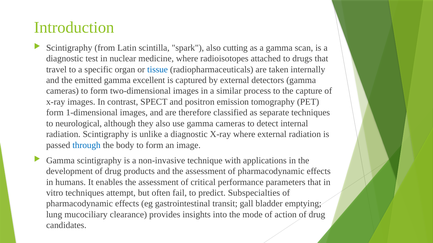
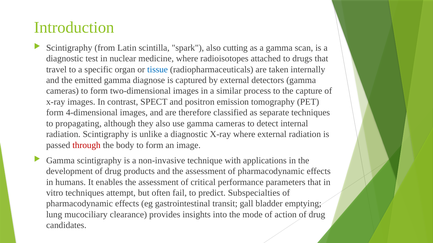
excellent: excellent -> diagnose
1-dimensional: 1-dimensional -> 4-dimensional
neurological: neurological -> propagating
through colour: blue -> red
